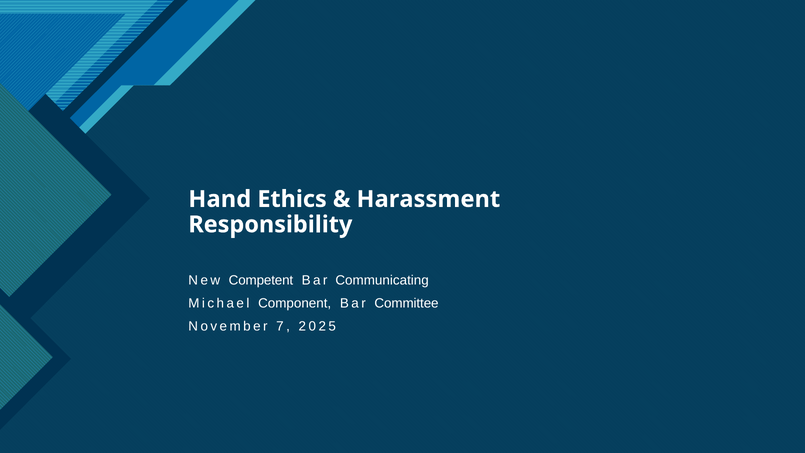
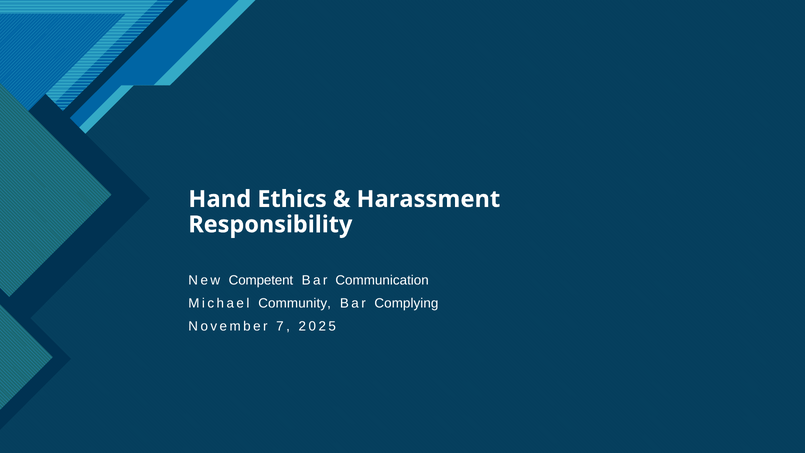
Communicating: Communicating -> Communication
Component: Component -> Community
Committee: Committee -> Complying
